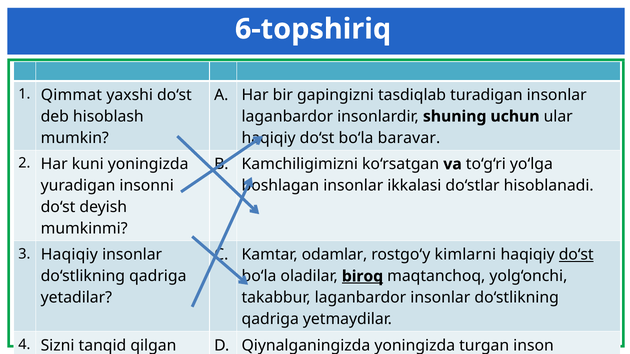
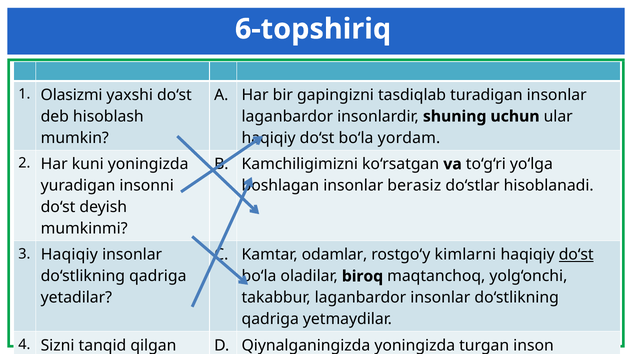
1 Qimmat: Qimmat -> Olasizmi
baravar: baravar -> yordam
ikkalasi: ikkalasi -> berasiz
biroq underline: present -> none
